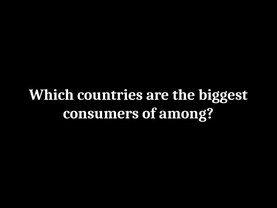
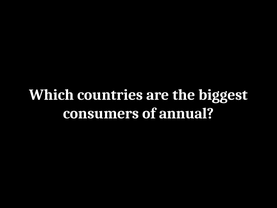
among: among -> annual
